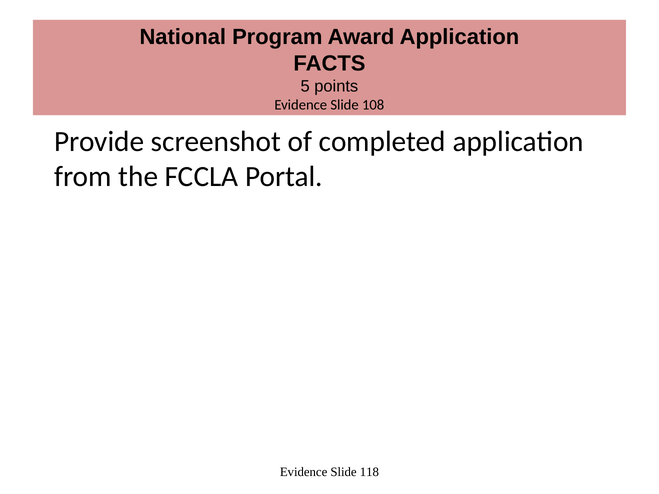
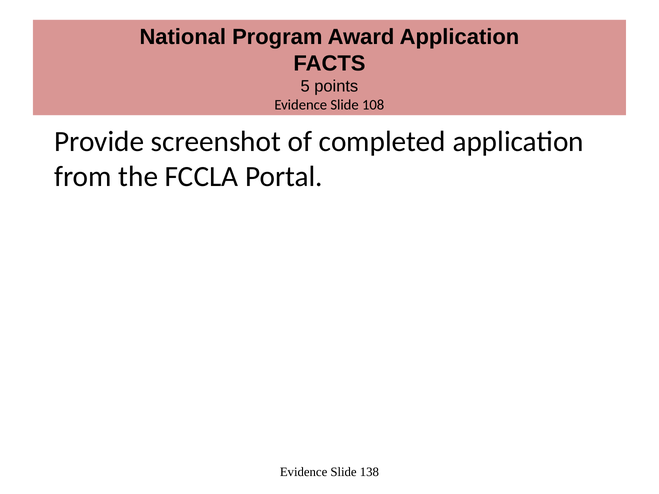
118: 118 -> 138
